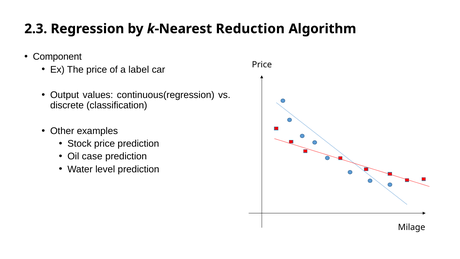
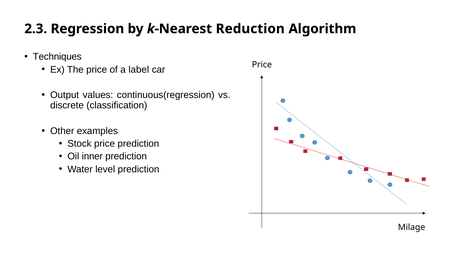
Component: Component -> Techniques
case: case -> inner
